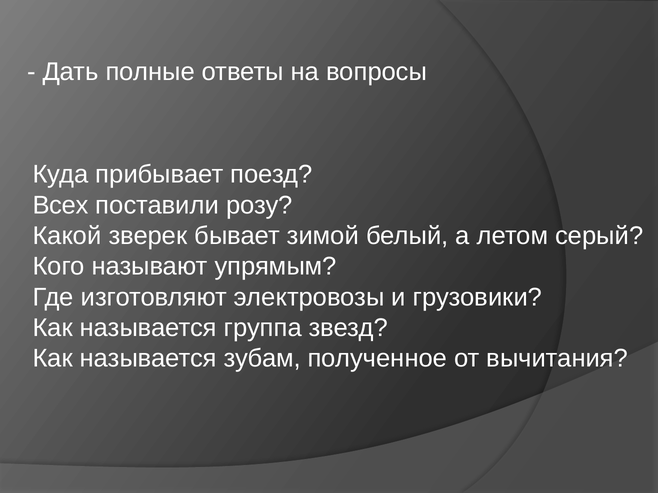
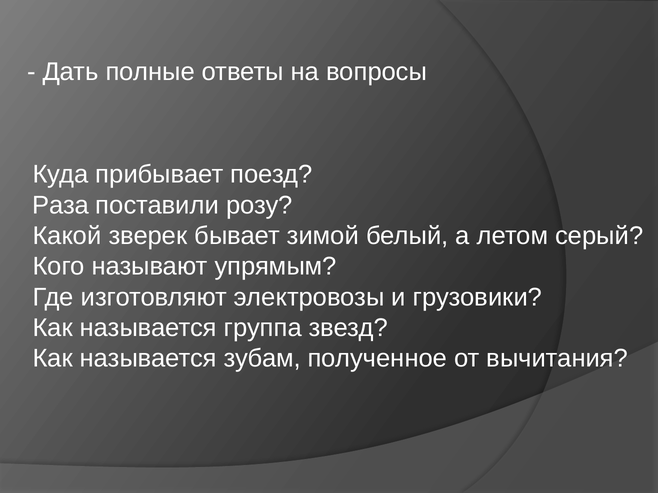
Всех: Всех -> Раза
